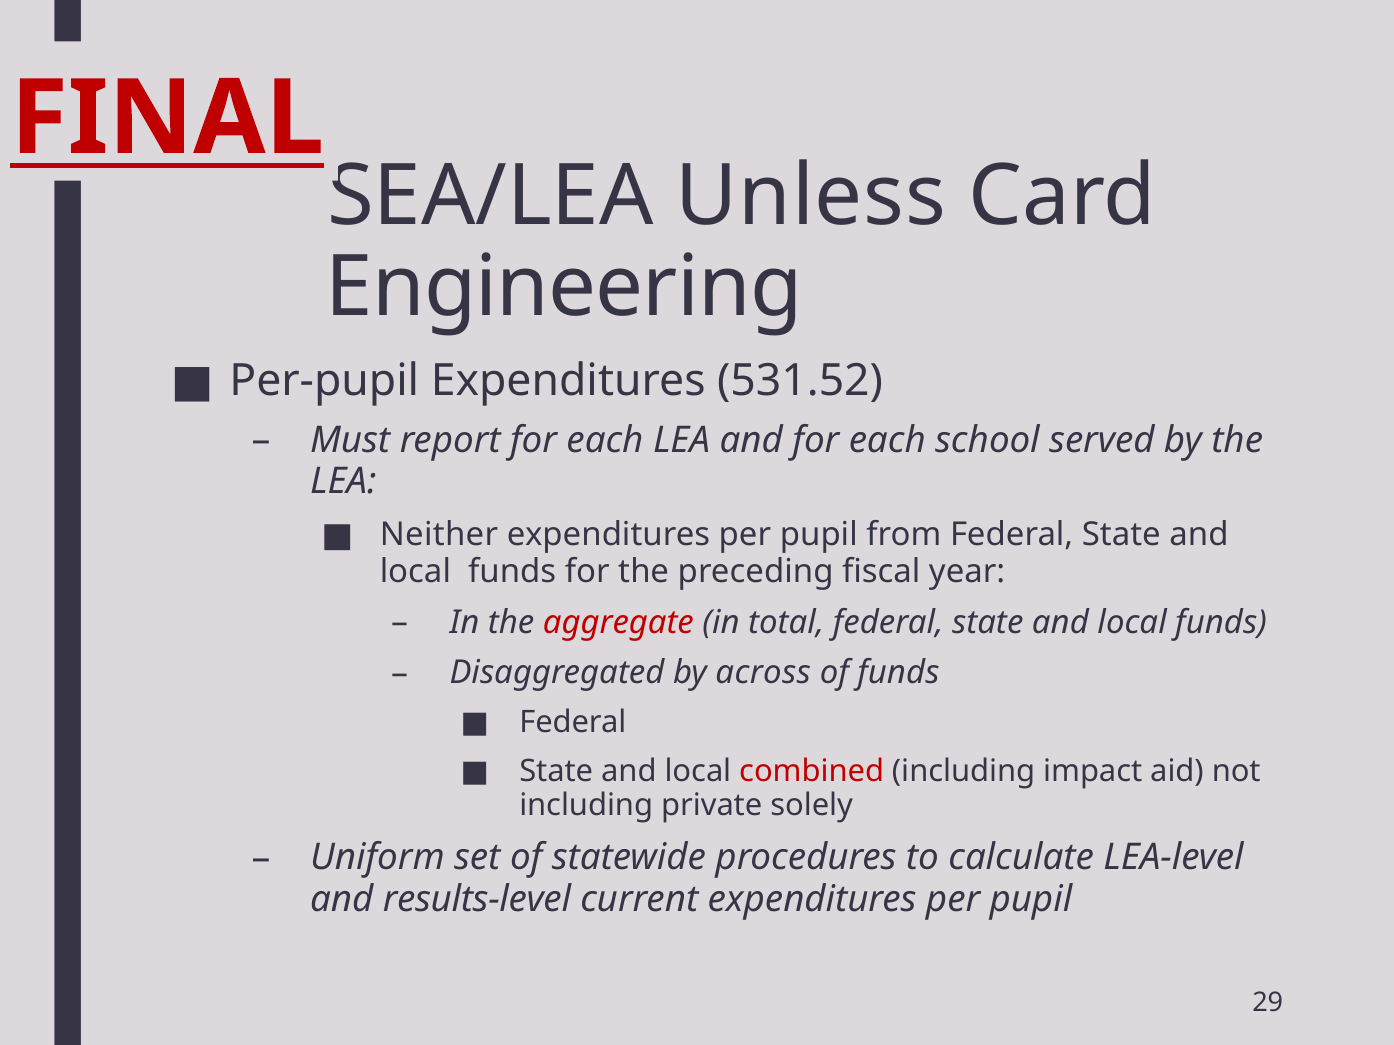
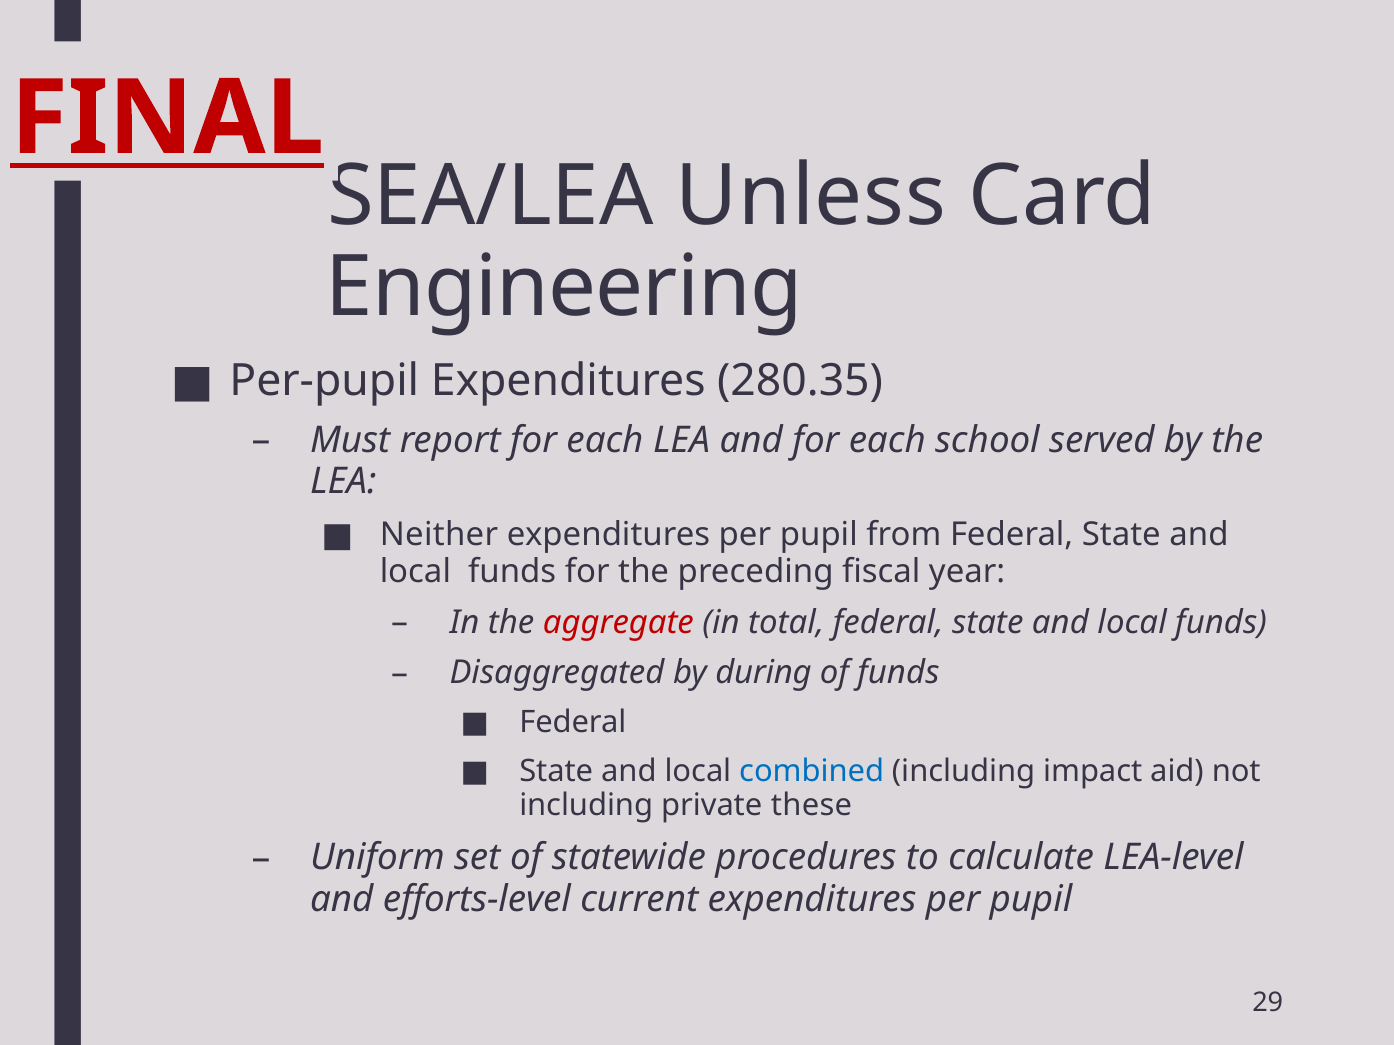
531.52: 531.52 -> 280.35
across: across -> during
combined colour: red -> blue
solely: solely -> these
results-level: results-level -> efforts-level
